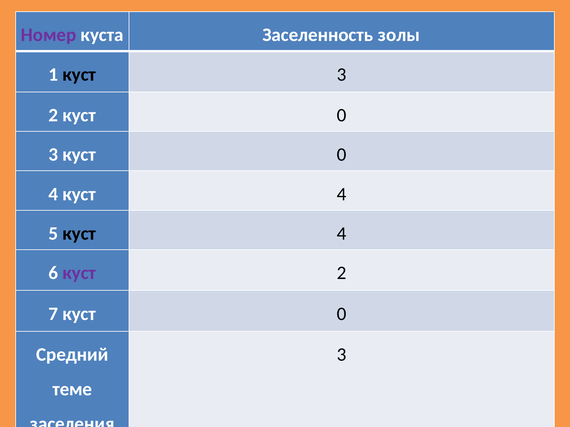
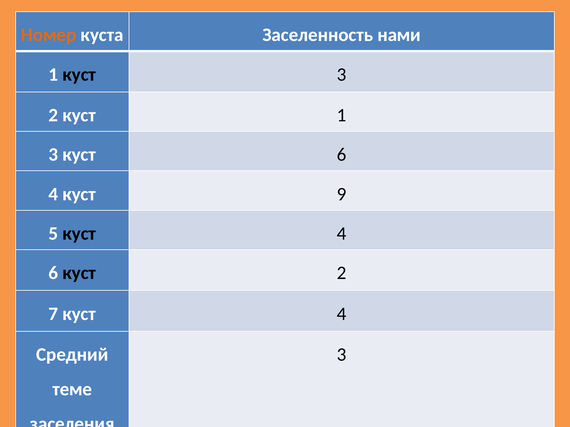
Номер colour: purple -> orange
золы: золы -> нами
2 куст 0: 0 -> 1
3 куст 0: 0 -> 6
4 куст 4: 4 -> 9
куст at (79, 273) colour: purple -> black
7 куст 0: 0 -> 4
